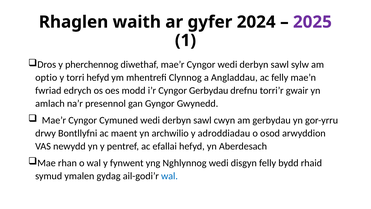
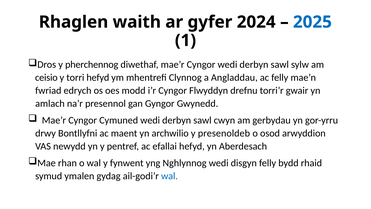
2025 colour: purple -> blue
optio: optio -> ceisio
Cyngor Gerbydau: Gerbydau -> Flwyddyn
adroddiadau: adroddiadau -> presenoldeb
